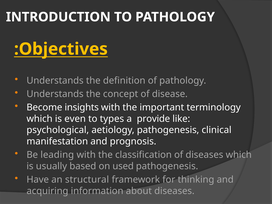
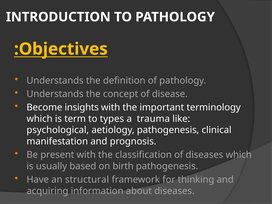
even: even -> term
provide: provide -> trauma
leading: leading -> present
used: used -> birth
